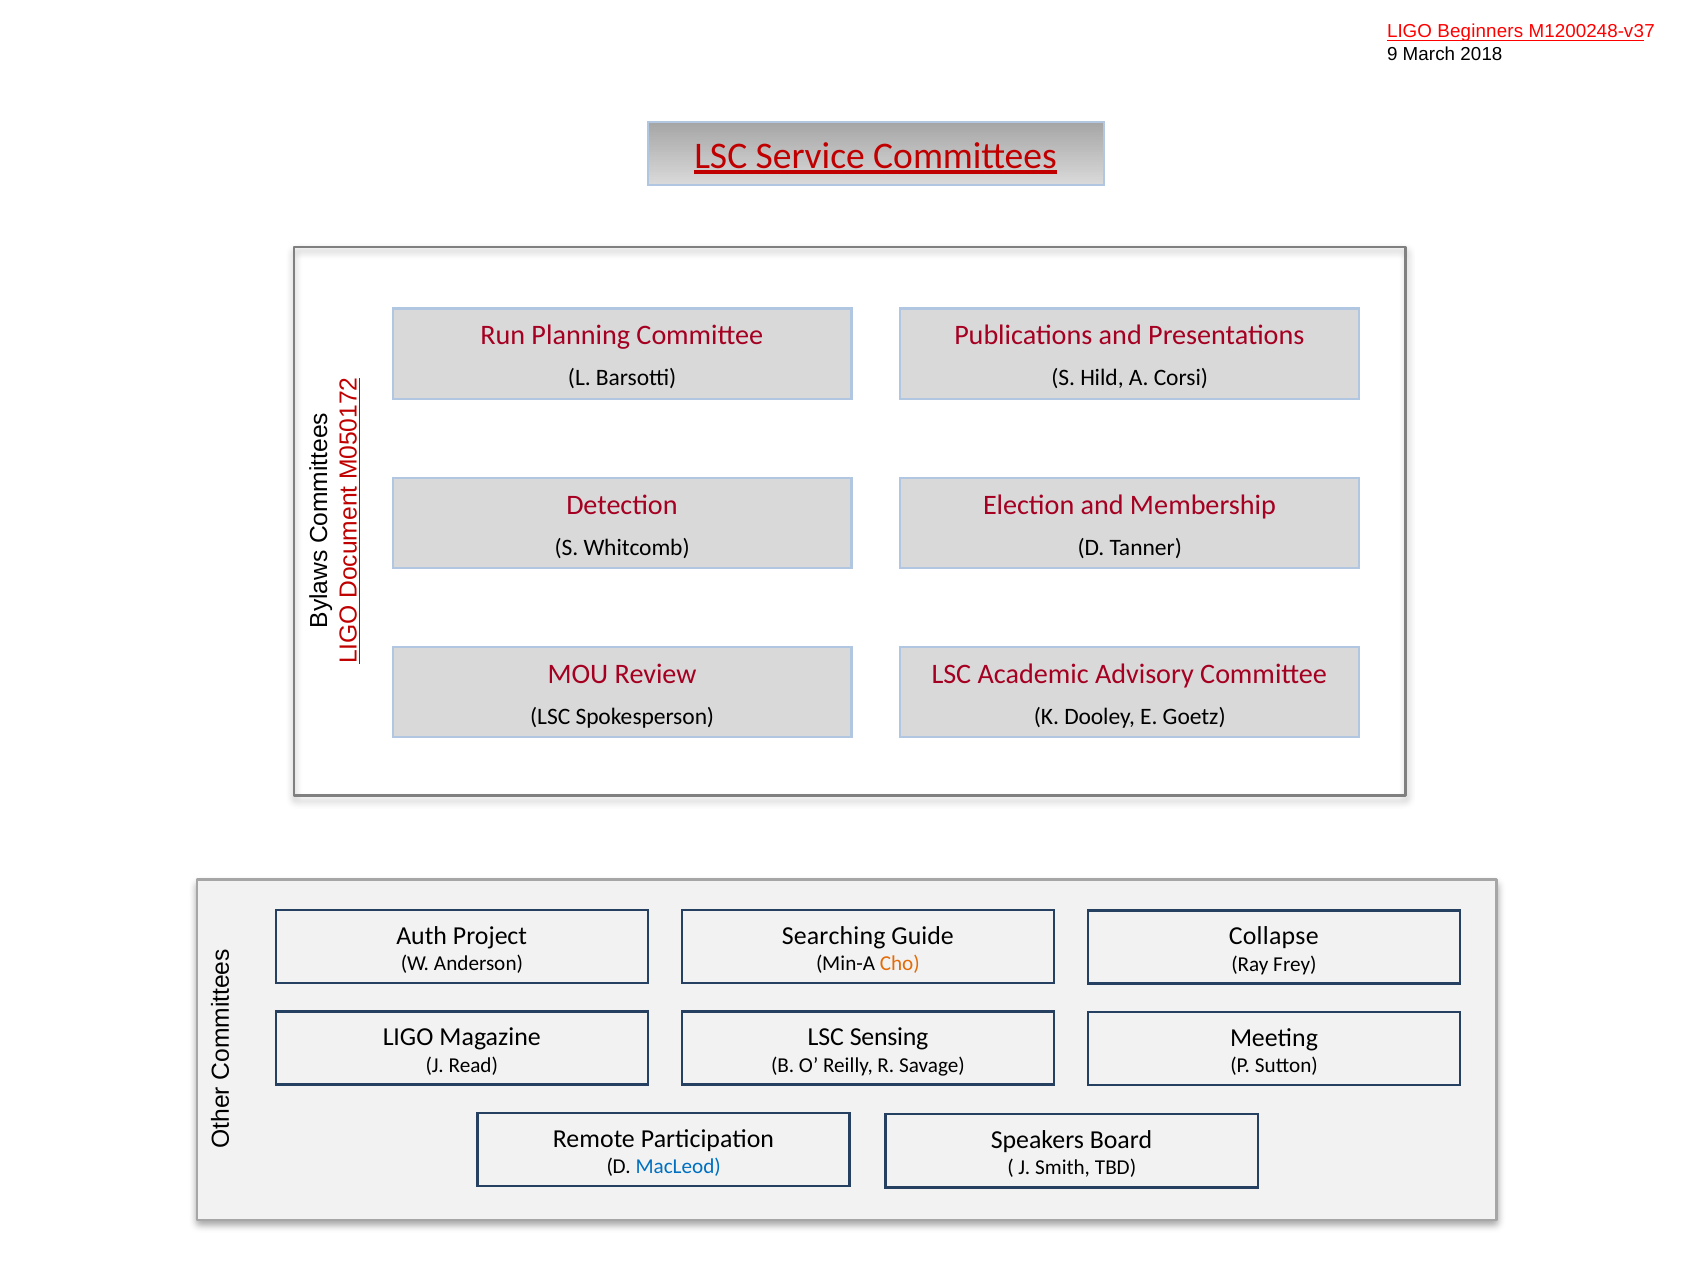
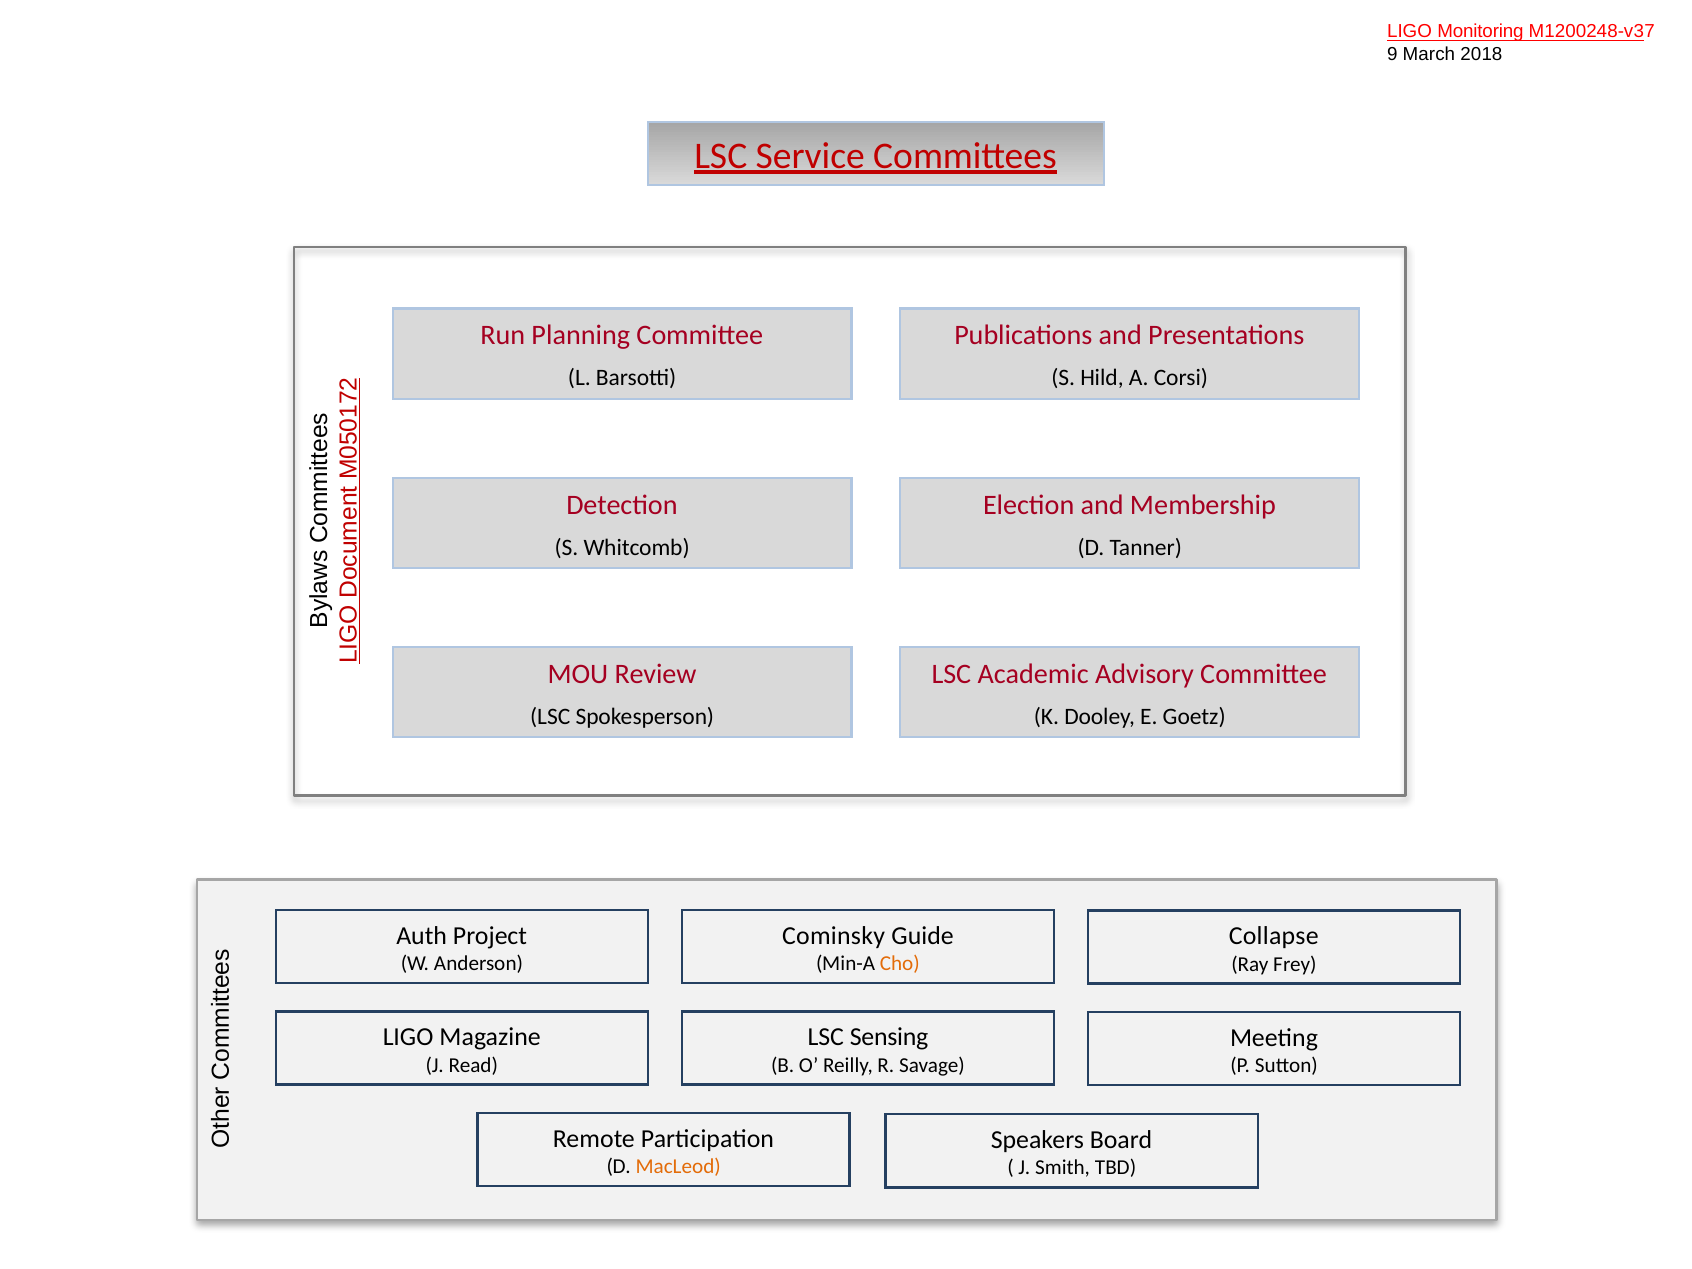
Beginners: Beginners -> Monitoring
Searching: Searching -> Cominsky
MacLeod colour: blue -> orange
